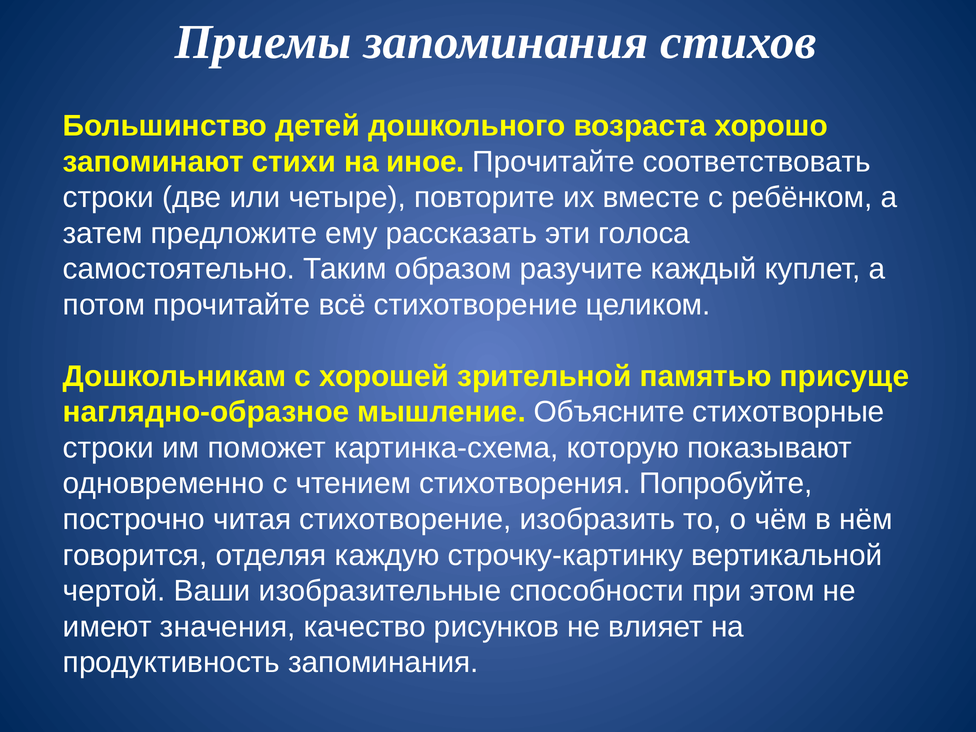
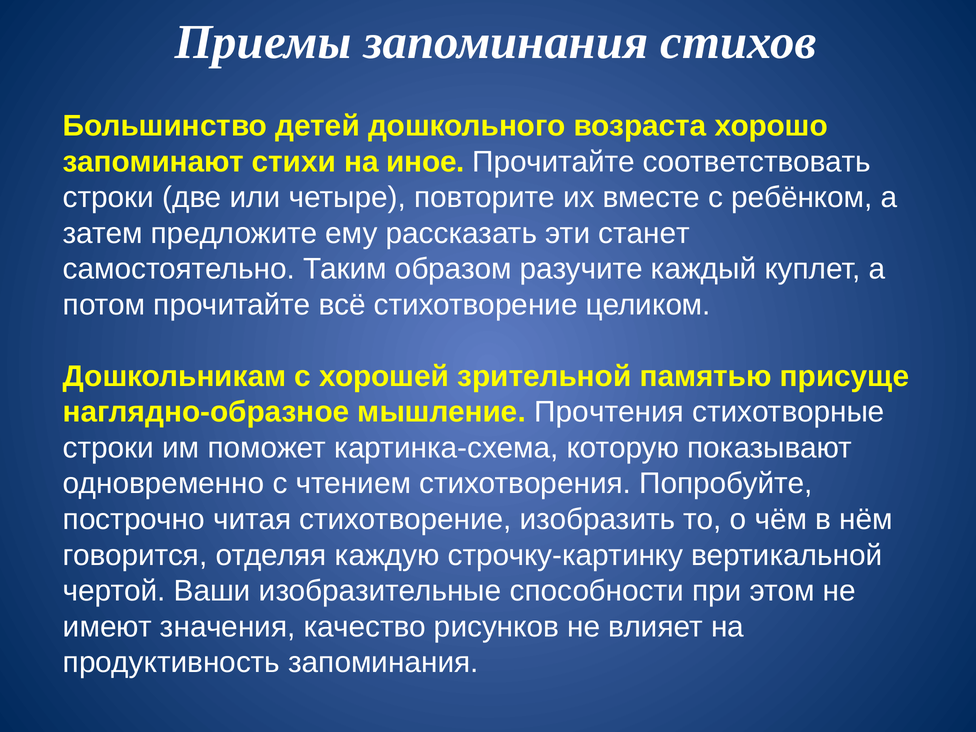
голоса: голоса -> станет
Объясните: Объясните -> Прочтения
